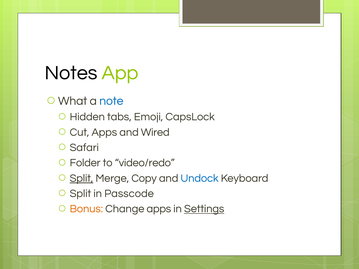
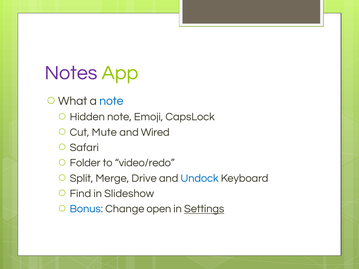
Notes colour: black -> purple
Hidden tabs: tabs -> note
Cut Apps: Apps -> Mute
Split at (81, 178) underline: present -> none
Copy: Copy -> Drive
Split at (80, 194): Split -> Find
Passcode: Passcode -> Slideshow
Bonus colour: orange -> blue
Change apps: apps -> open
